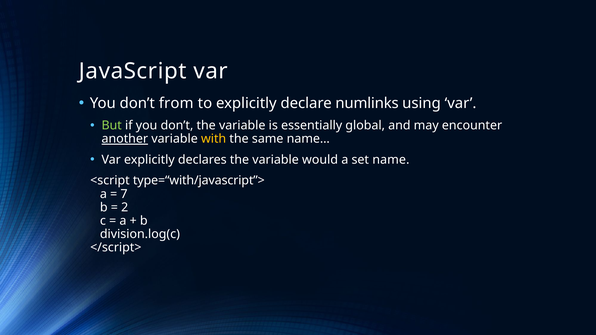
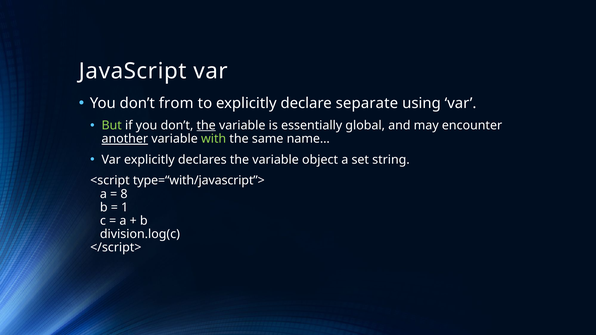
numlinks: numlinks -> separate
the at (206, 126) underline: none -> present
with colour: yellow -> light green
would: would -> object
name: name -> string
7: 7 -> 8
2: 2 -> 1
